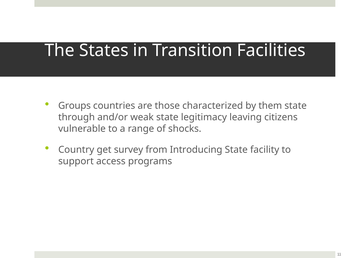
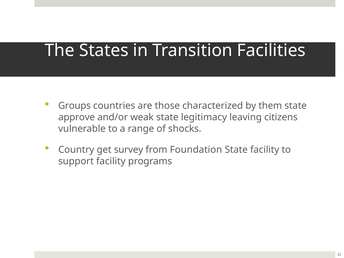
through: through -> approve
Introducing: Introducing -> Foundation
support access: access -> facility
